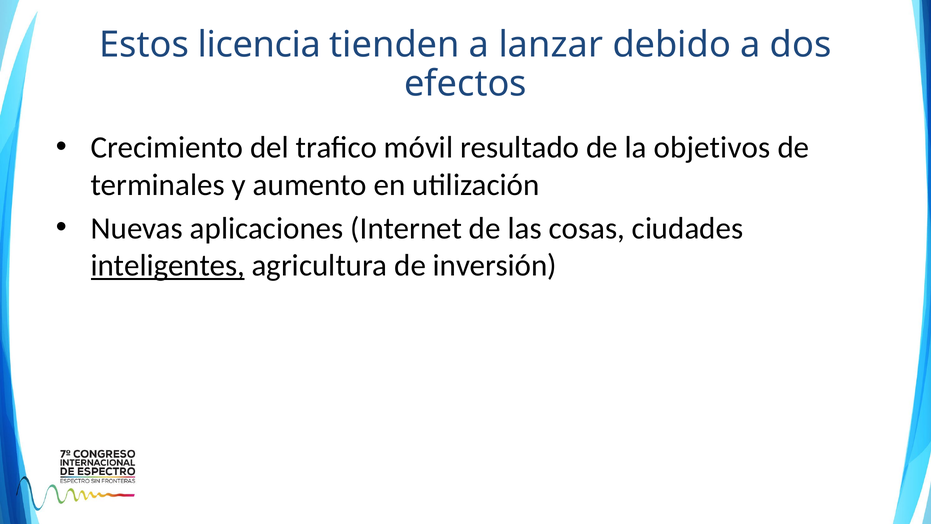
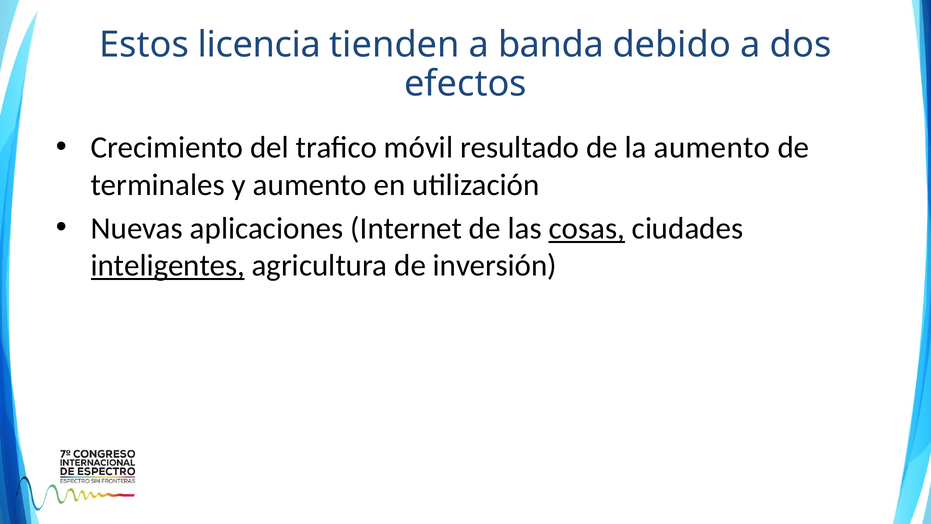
lanzar: lanzar -> banda
la objetivos: objetivos -> aumento
cosas underline: none -> present
